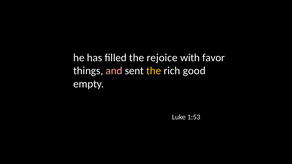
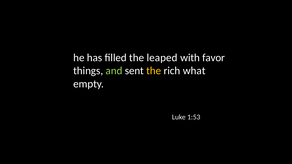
rejoice: rejoice -> leaped
and colour: pink -> light green
good: good -> what
